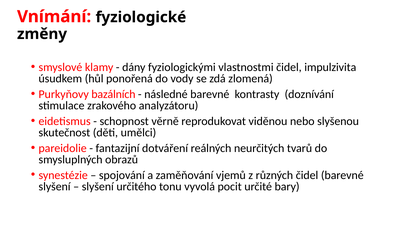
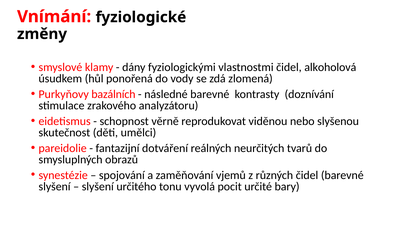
impulzivita: impulzivita -> alkoholová
